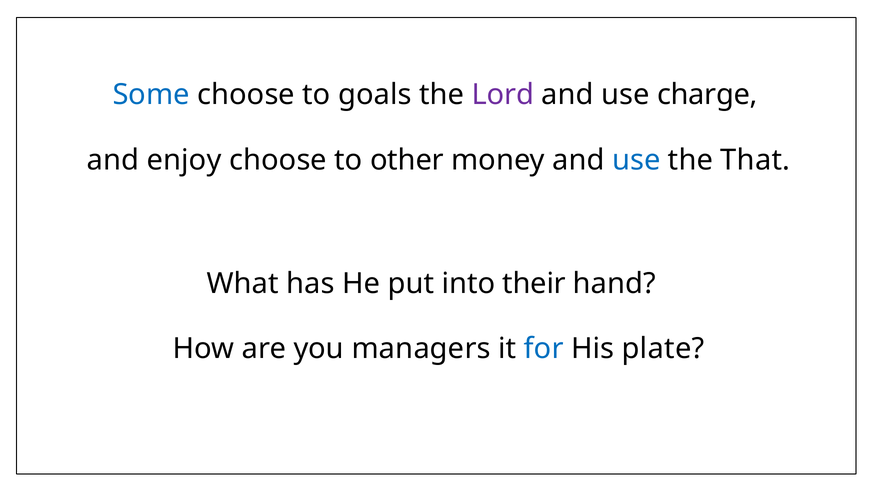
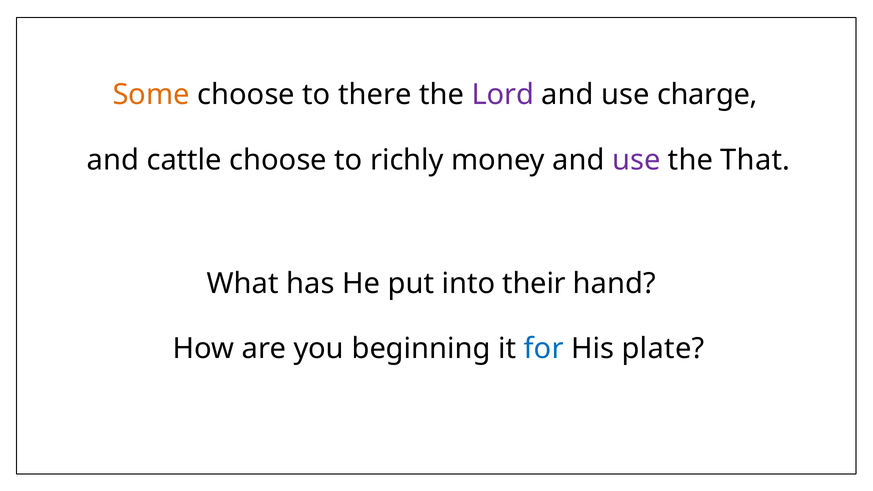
Some colour: blue -> orange
goals: goals -> there
enjoy: enjoy -> cattle
other: other -> richly
use at (636, 160) colour: blue -> purple
managers: managers -> beginning
